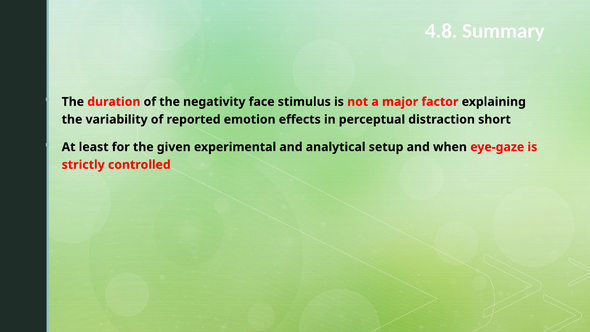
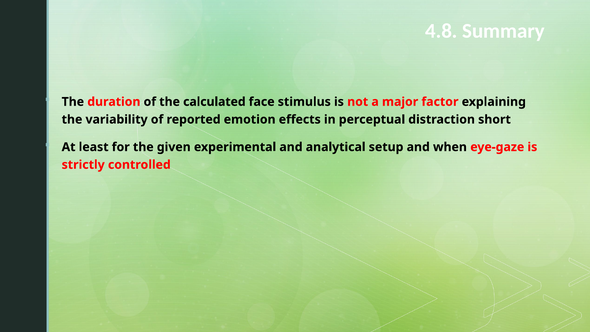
negativity: negativity -> calculated
